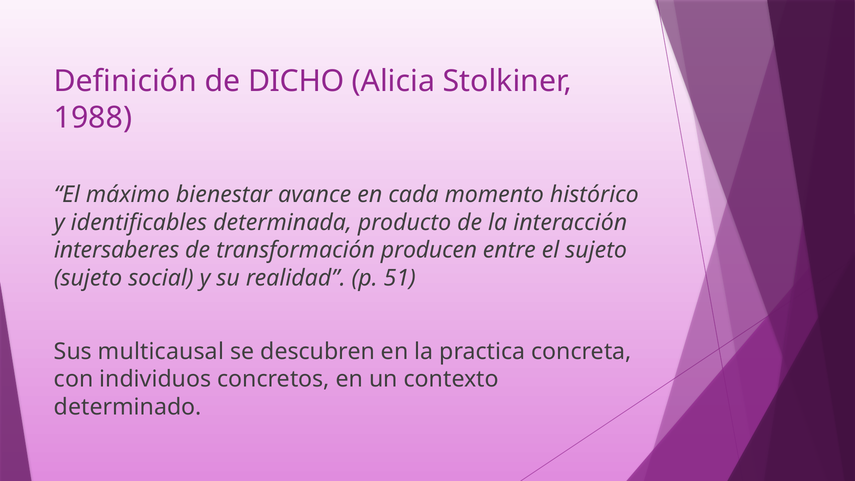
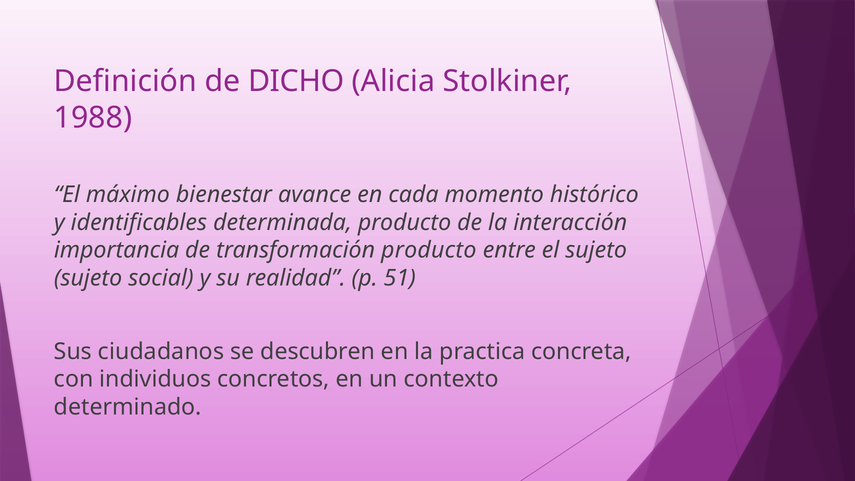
intersaberes: intersaberes -> importancia
transformación producen: producen -> producto
multicausal: multicausal -> ciudadanos
